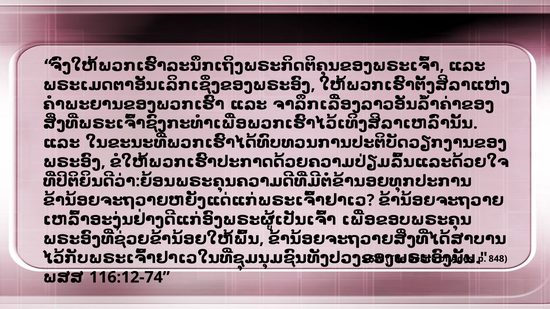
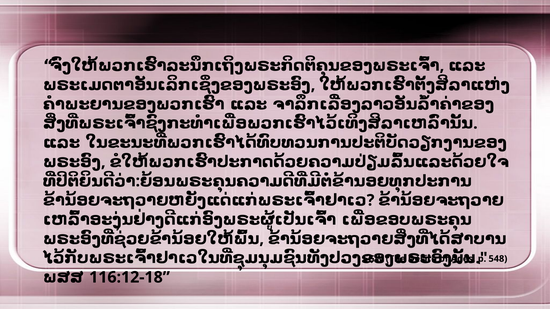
848: 848 -> 548
116:12-74: 116:12-74 -> 116:12-18
